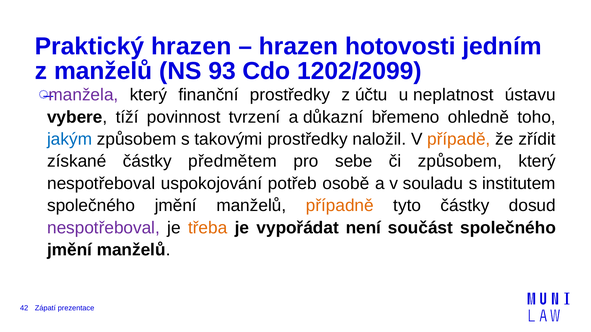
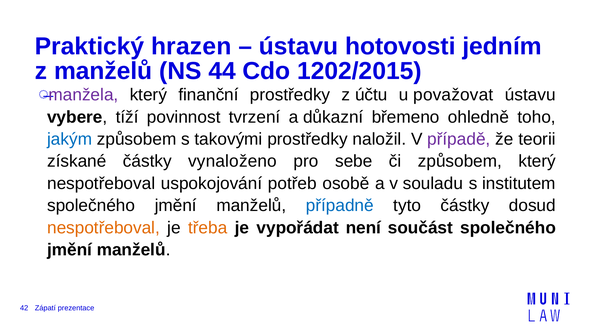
hrazen at (299, 46): hrazen -> ústavu
93: 93 -> 44
1202/2099: 1202/2099 -> 1202/2015
neplatnost: neplatnost -> považovat
případě colour: orange -> purple
zřídit: zřídit -> teorii
předmětem: předmětem -> vynaloženo
případně colour: orange -> blue
nespotřeboval at (104, 228) colour: purple -> orange
